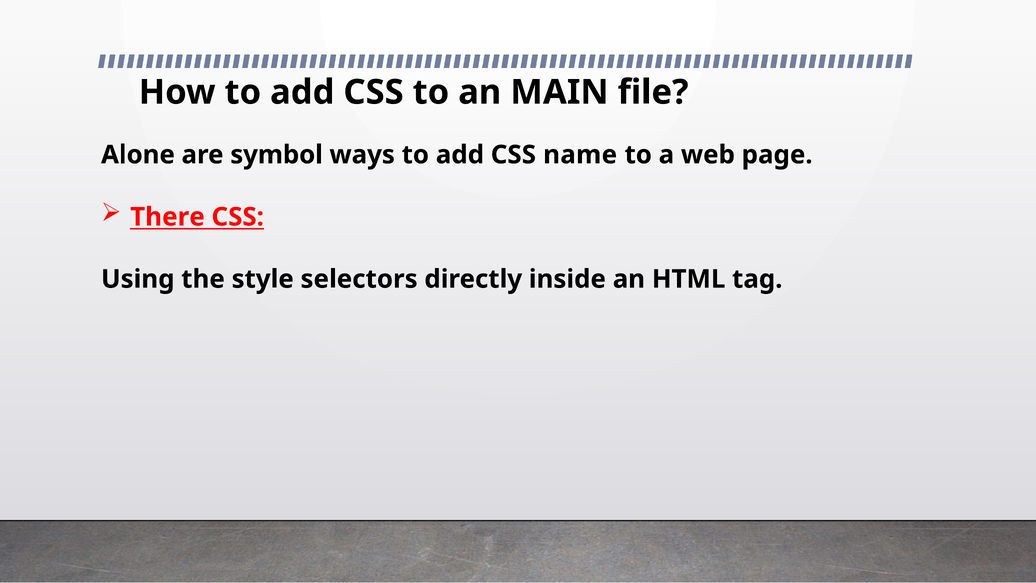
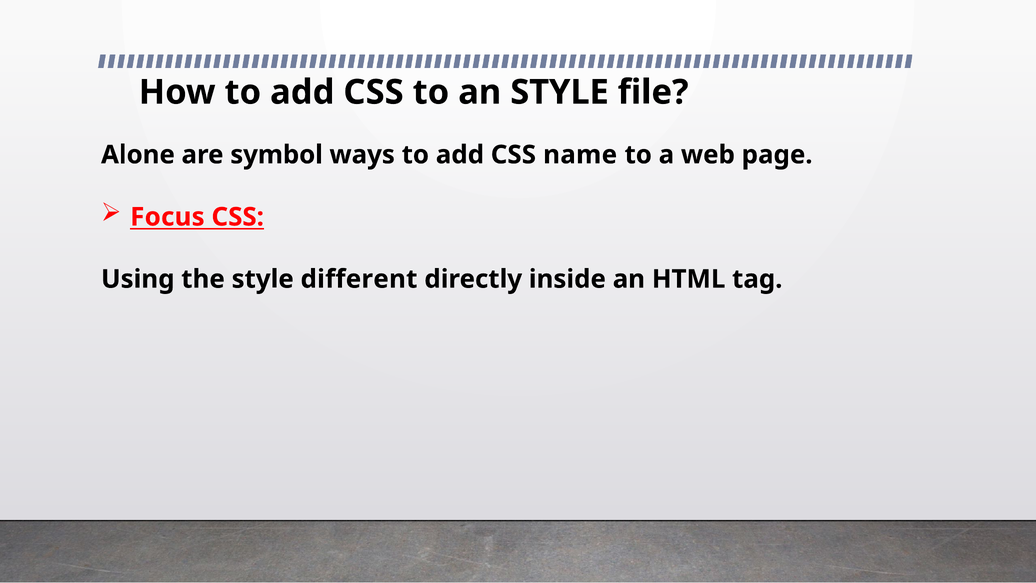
an MAIN: MAIN -> STYLE
There: There -> Focus
selectors: selectors -> different
